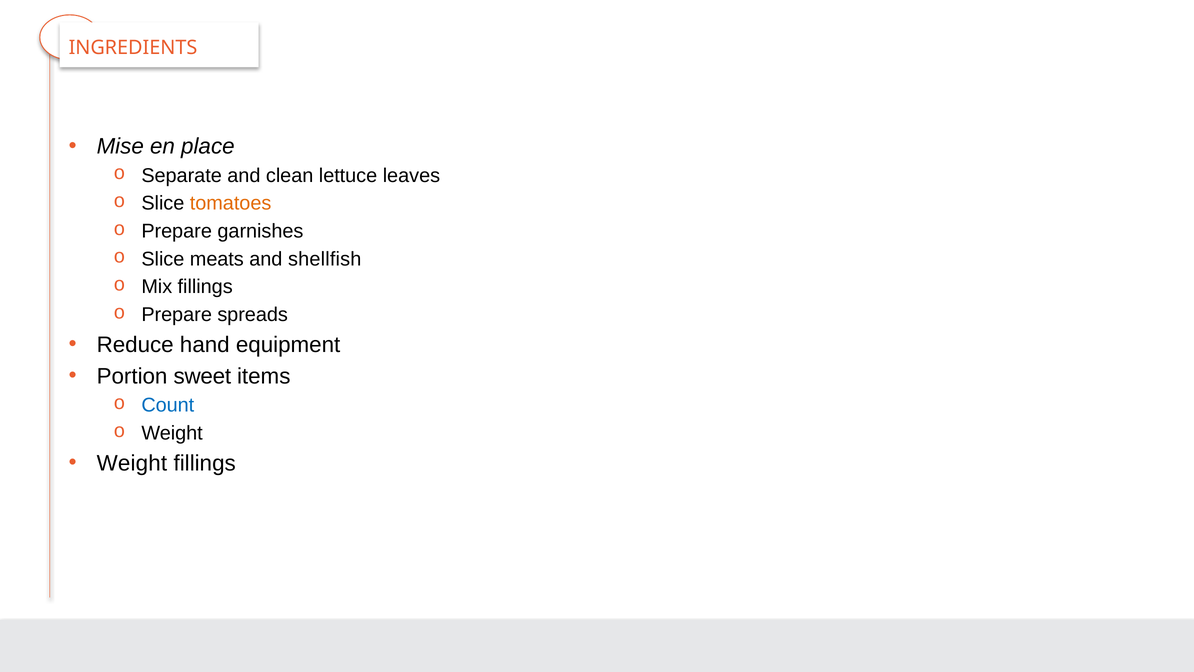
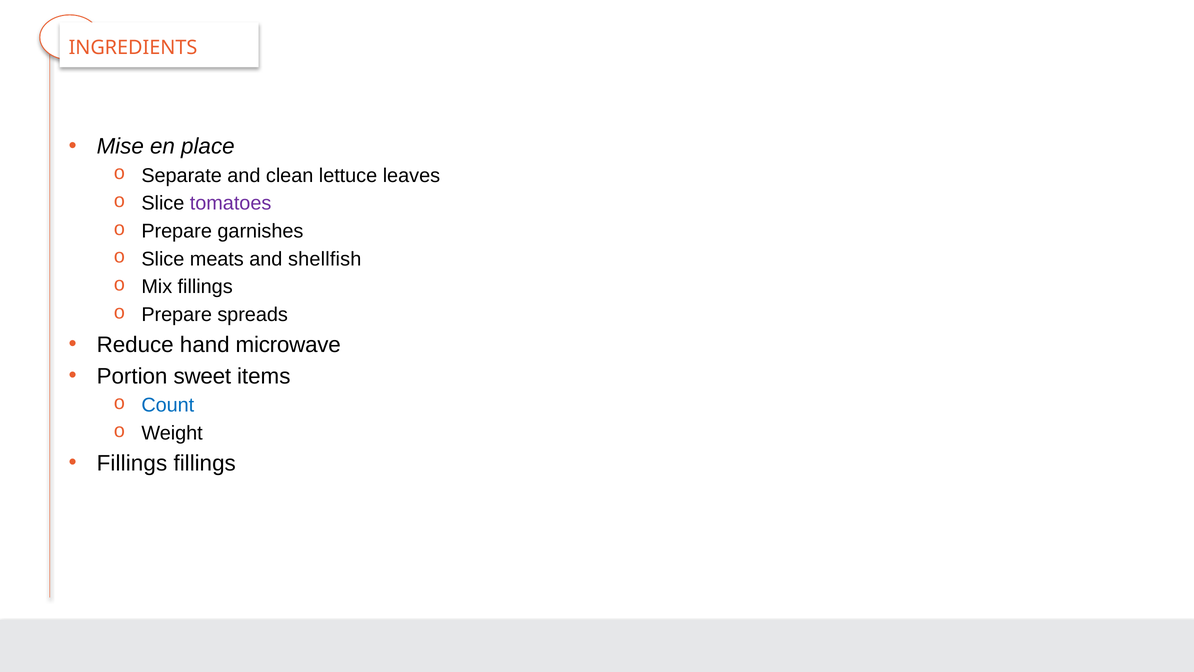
tomatoes colour: orange -> purple
equipment: equipment -> microwave
Weight at (132, 463): Weight -> Fillings
